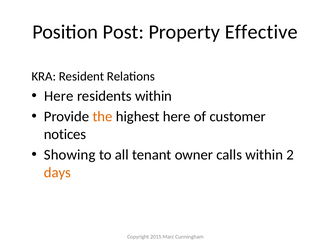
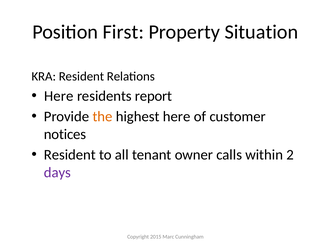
Post: Post -> First
Effective: Effective -> Situation
residents within: within -> report
Showing at (70, 155): Showing -> Resident
days colour: orange -> purple
